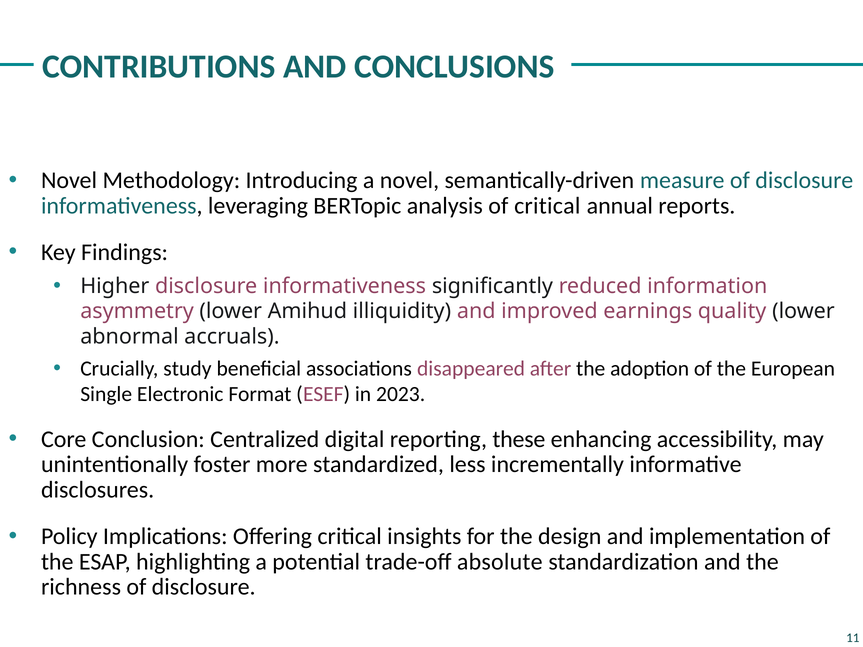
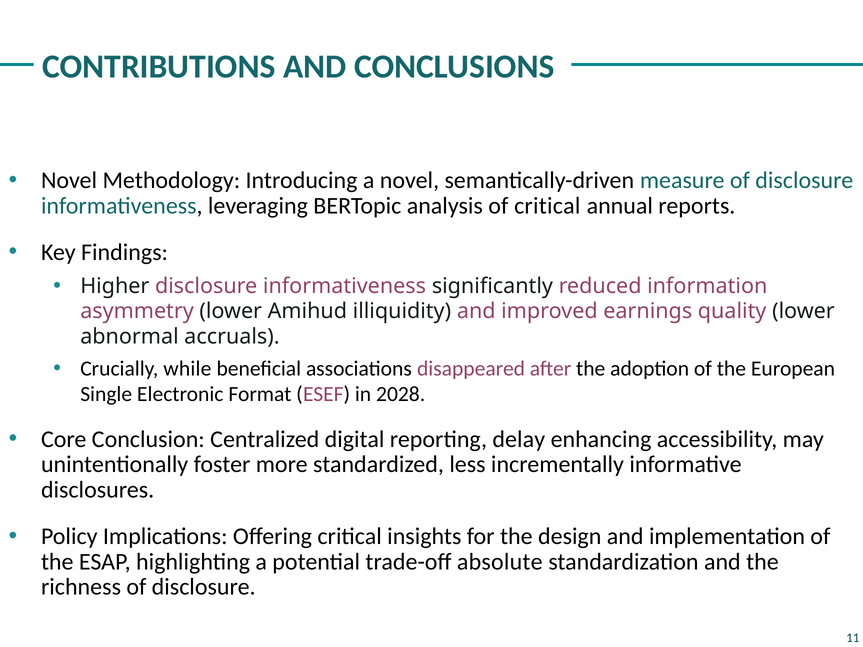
study: study -> while
2023: 2023 -> 2028
these: these -> delay
